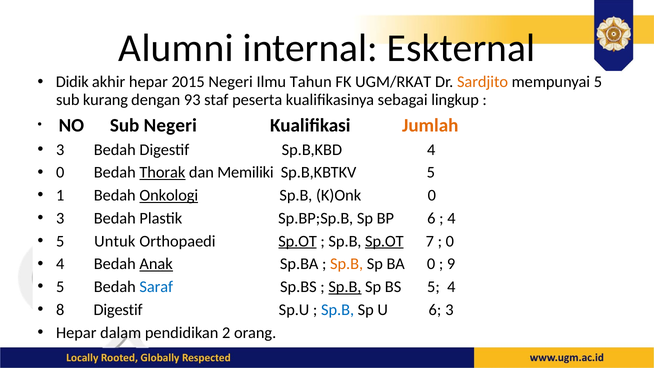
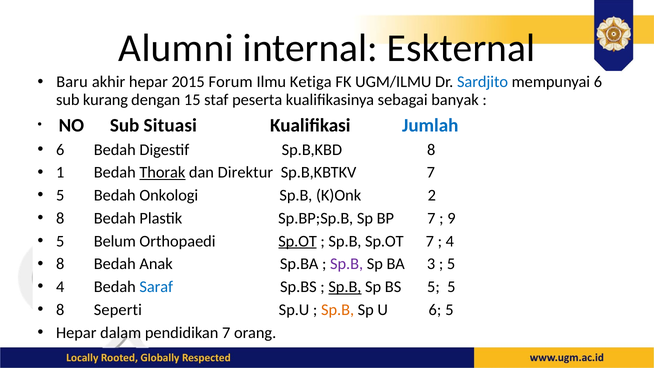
Didik: Didik -> Baru
2015 Negeri: Negeri -> Forum
Tahun: Tahun -> Ketiga
UGM/RKAT: UGM/RKAT -> UGM/ILMU
Sardjito colour: orange -> blue
mempunyai 5: 5 -> 6
93: 93 -> 15
lingkup: lingkup -> banyak
Sub Negeri: Negeri -> Situasi
Jumlah colour: orange -> blue
3 at (60, 150): 3 -> 6
Sp.B,KBD 4: 4 -> 8
0 at (60, 172): 0 -> 1
Memiliki: Memiliki -> Direktur
Sp.B,KBTKV 5: 5 -> 7
1 at (60, 195): 1 -> 5
Onkologi underline: present -> none
K)Onk 0: 0 -> 2
3 at (60, 218): 3 -> 8
BP 6: 6 -> 7
4 at (451, 218): 4 -> 9
Untuk: Untuk -> Belum
Sp.OT at (384, 241) underline: present -> none
0 at (450, 241): 0 -> 4
4 at (60, 264): 4 -> 8
Anak underline: present -> none
Sp.B at (347, 264) colour: orange -> purple
BA 0: 0 -> 3
9 at (451, 264): 9 -> 5
5 at (60, 287): 5 -> 4
5 4: 4 -> 5
8 Digestif: Digestif -> Seperti
Sp.B at (338, 310) colour: blue -> orange
6 3: 3 -> 5
pendidikan 2: 2 -> 7
